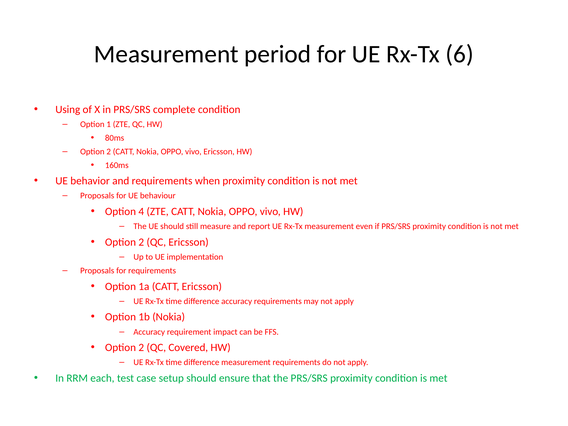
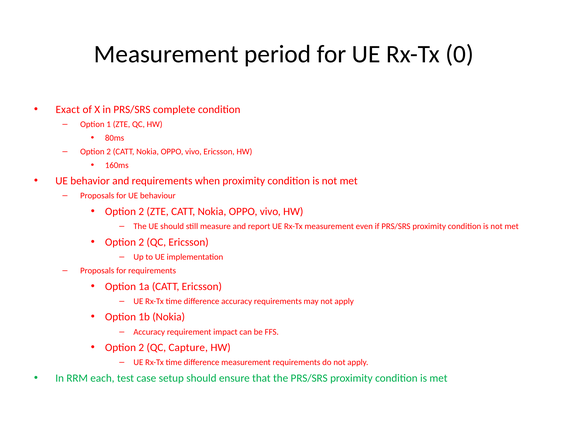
6: 6 -> 0
Using: Using -> Exact
4 at (141, 212): 4 -> 2
Covered: Covered -> Capture
